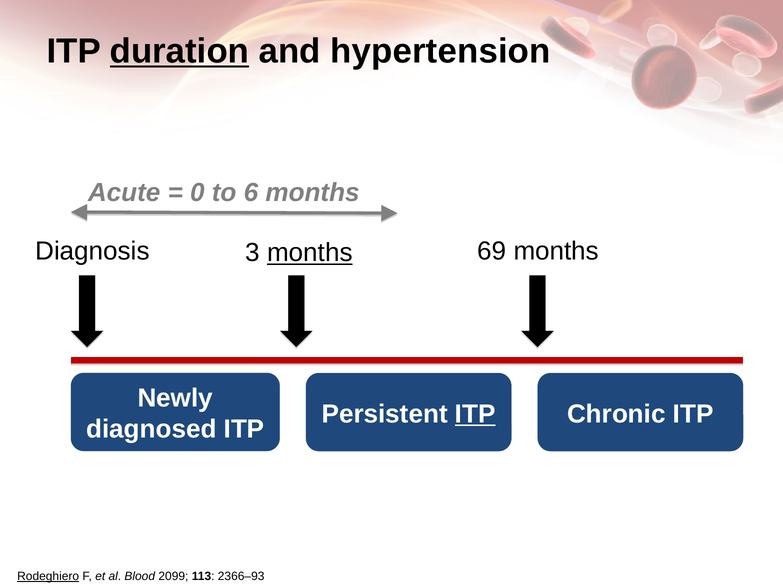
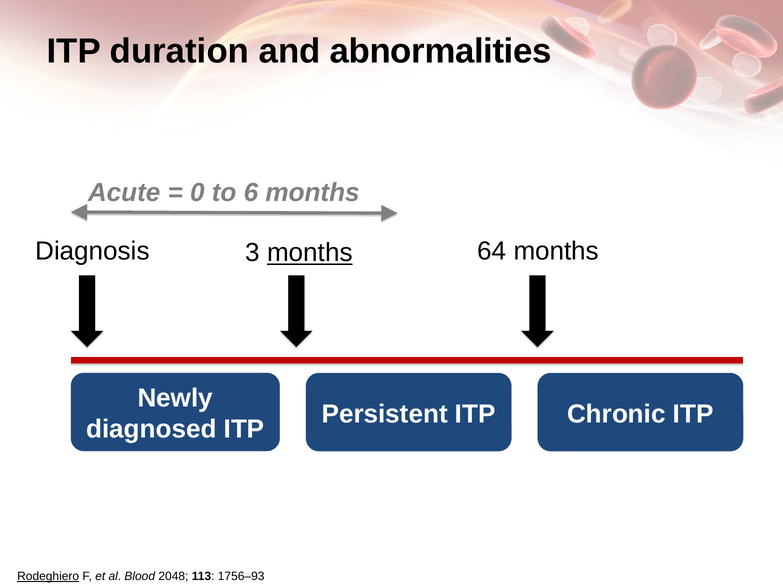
duration underline: present -> none
hypertension: hypertension -> abnormalities
69: 69 -> 64
ITP at (475, 413) underline: present -> none
2099: 2099 -> 2048
2366–93: 2366–93 -> 1756–93
